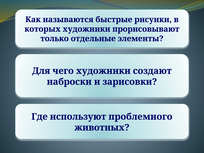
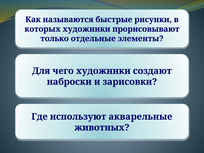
проблемного: проблемного -> акварельные
